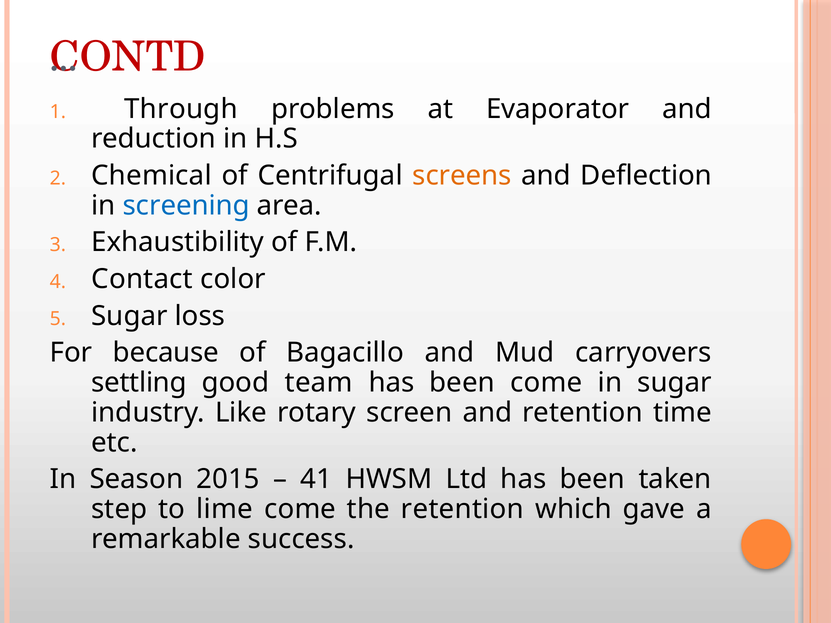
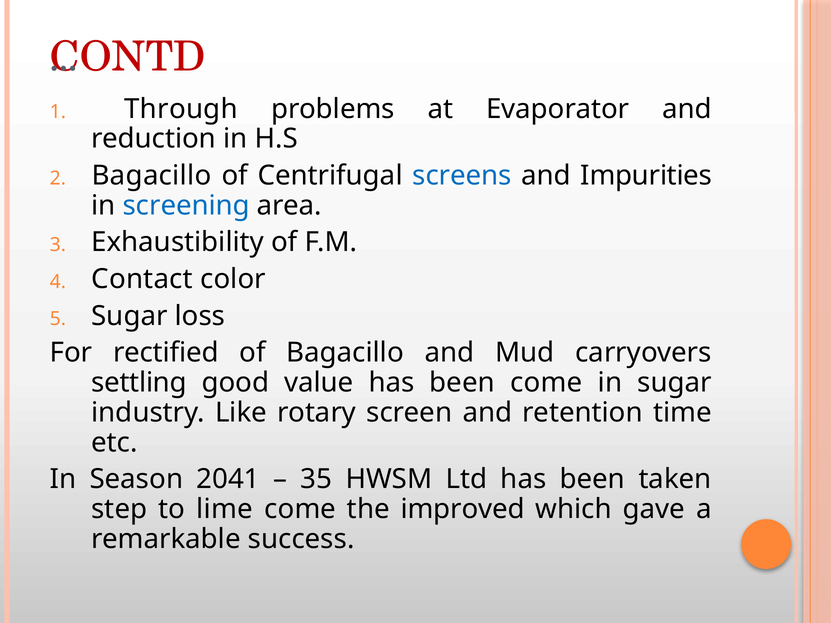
Chemical at (152, 176): Chemical -> Bagacillo
screens colour: orange -> blue
Deflection: Deflection -> Impurities
because: because -> rectified
team: team -> value
2015: 2015 -> 2041
41: 41 -> 35
the retention: retention -> improved
